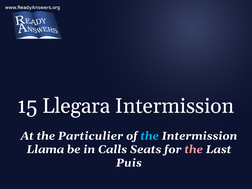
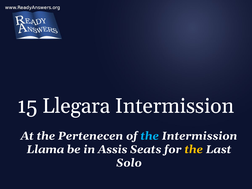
Particulier: Particulier -> Pertenecen
Calls: Calls -> Assis
the at (194, 149) colour: pink -> yellow
Puis: Puis -> Solo
